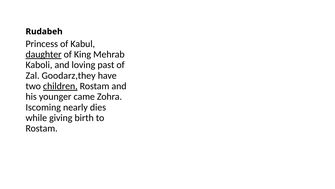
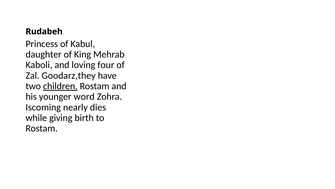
daughter underline: present -> none
past: past -> four
came: came -> word
